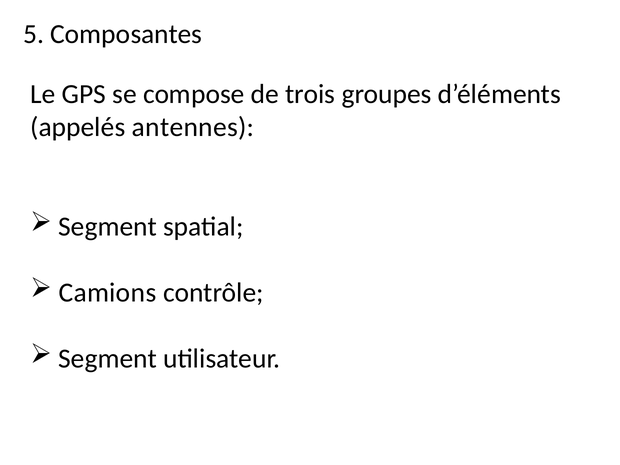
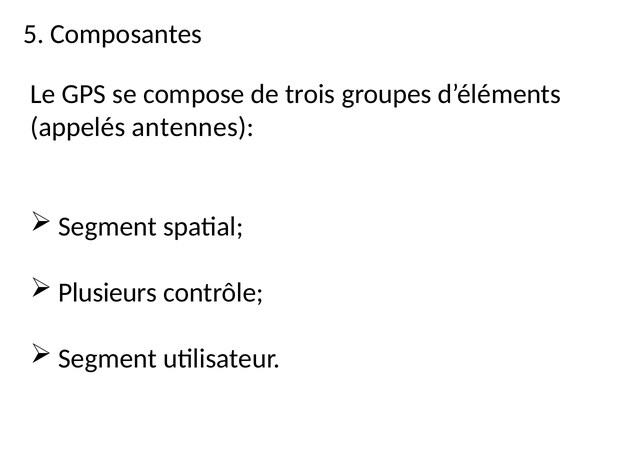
Camions: Camions -> Plusieurs
